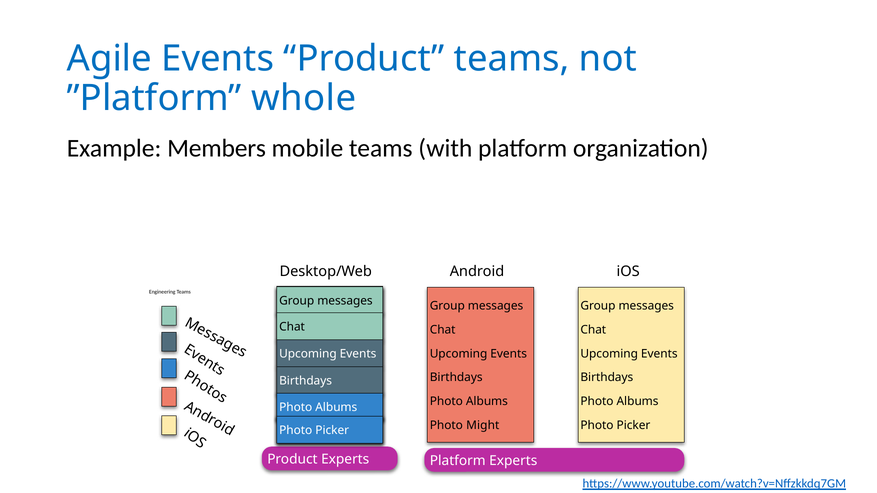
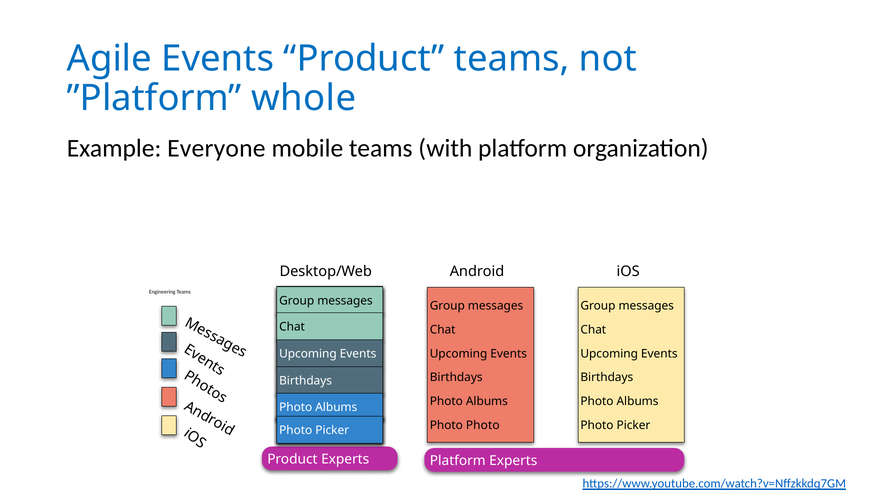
Members: Members -> Everyone
Photo Might: Might -> Photo
